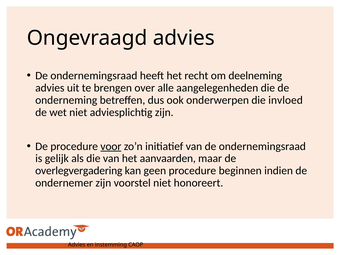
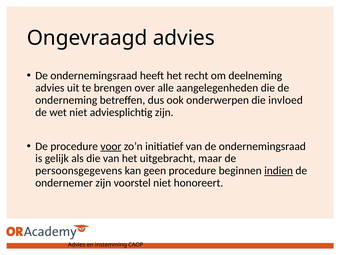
aanvaarden: aanvaarden -> uitgebracht
overlegvergadering: overlegvergadering -> persoonsgegevens
indien underline: none -> present
